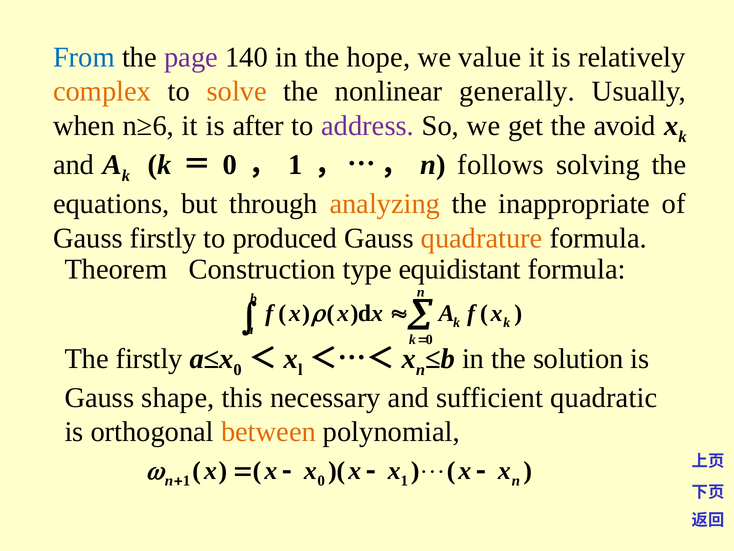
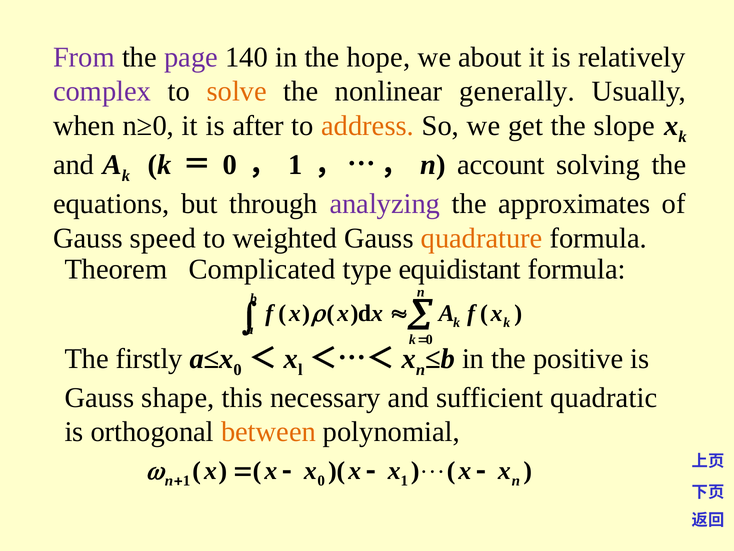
From colour: blue -> purple
value: value -> about
complex colour: orange -> purple
n≥6: n≥6 -> n≥0
address colour: purple -> orange
avoid: avoid -> slope
follows: follows -> account
analyzing colour: orange -> purple
inappropriate: inappropriate -> approximates
Gauss firstly: firstly -> speed
produced: produced -> weighted
Construction: Construction -> Complicated
solution: solution -> positive
